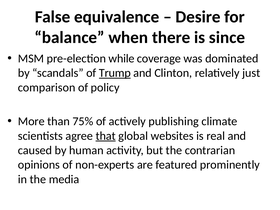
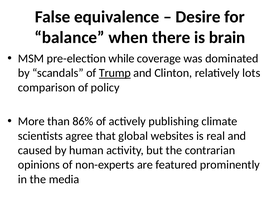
since: since -> brain
just: just -> lots
75%: 75% -> 86%
that underline: present -> none
